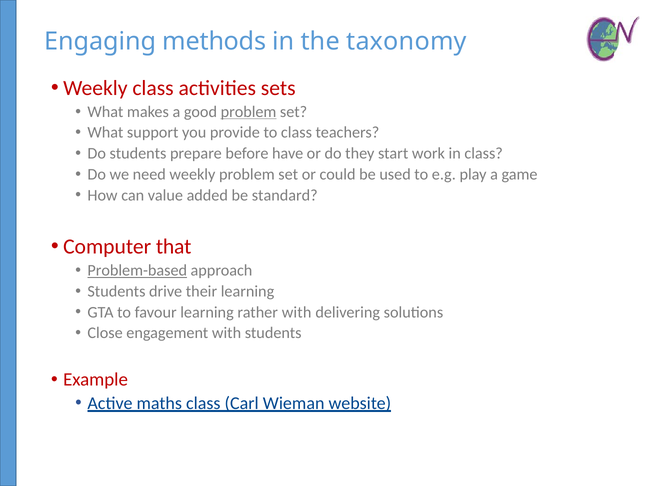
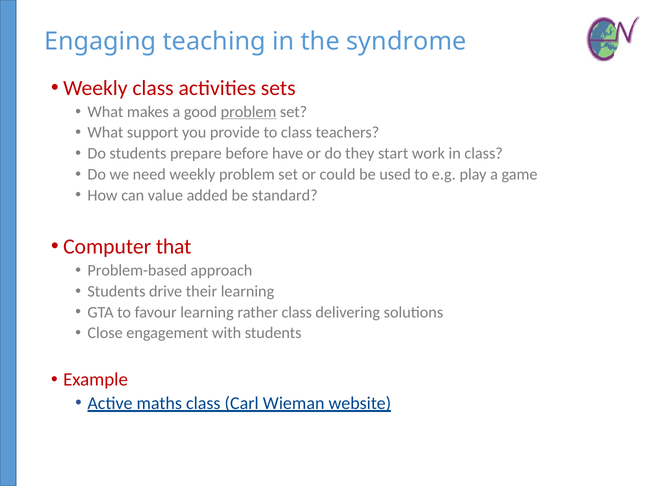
methods: methods -> teaching
taxonomy: taxonomy -> syndrome
Problem-based underline: present -> none
rather with: with -> class
